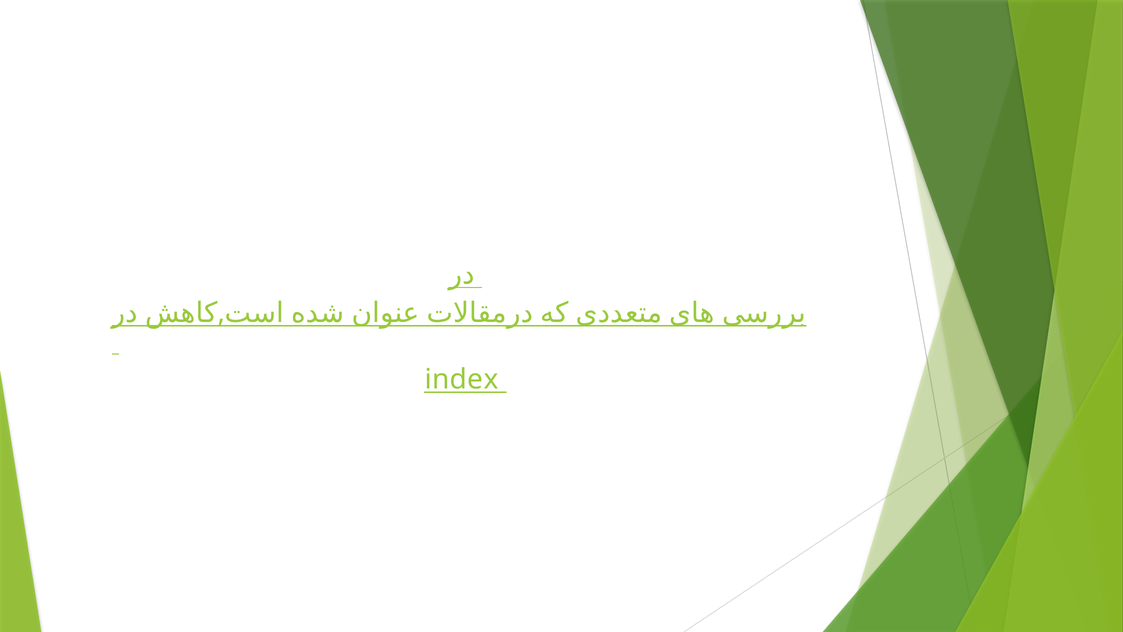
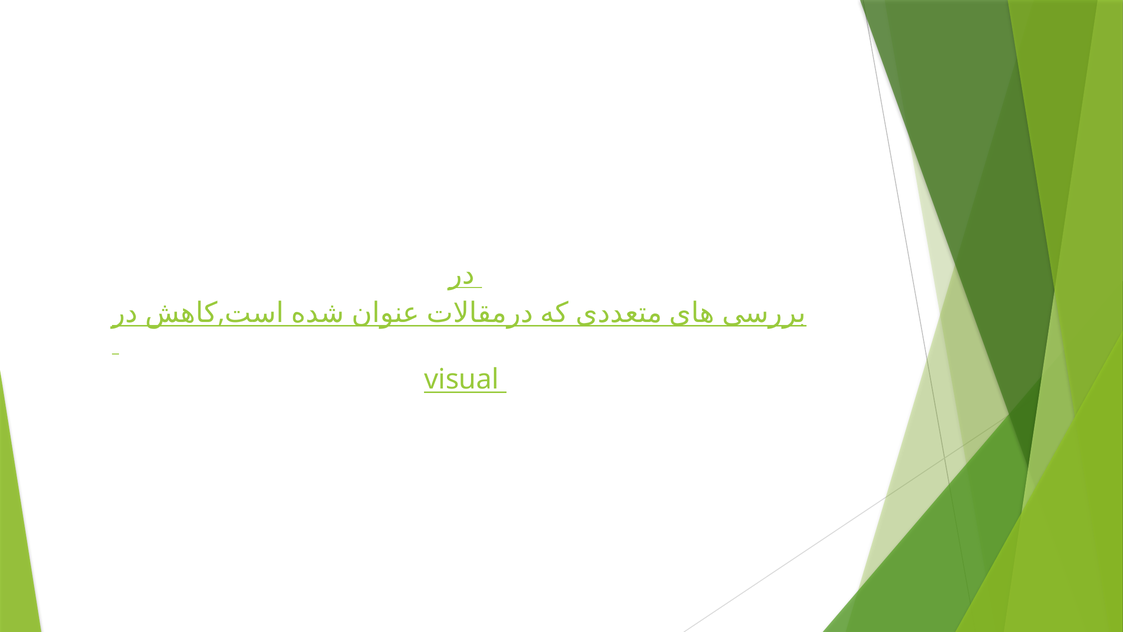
index: index -> visual
